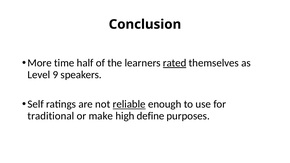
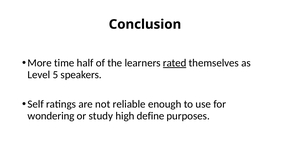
9: 9 -> 5
reliable underline: present -> none
traditional: traditional -> wondering
make: make -> study
